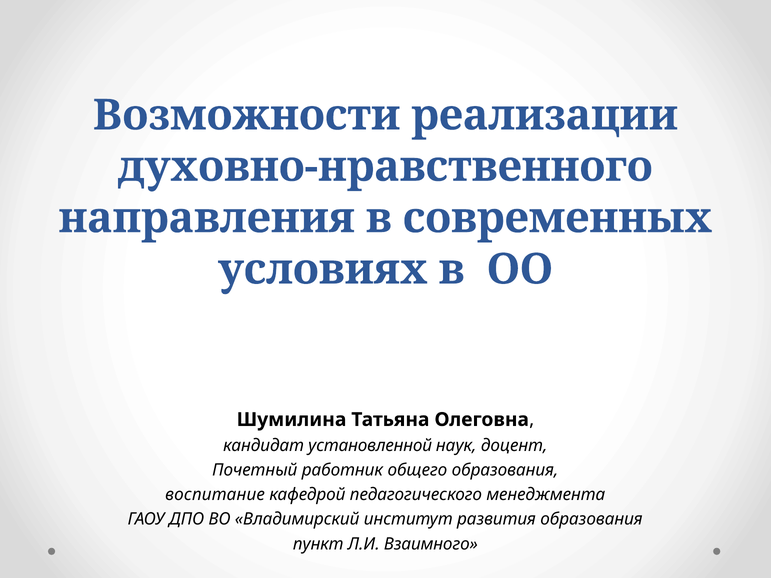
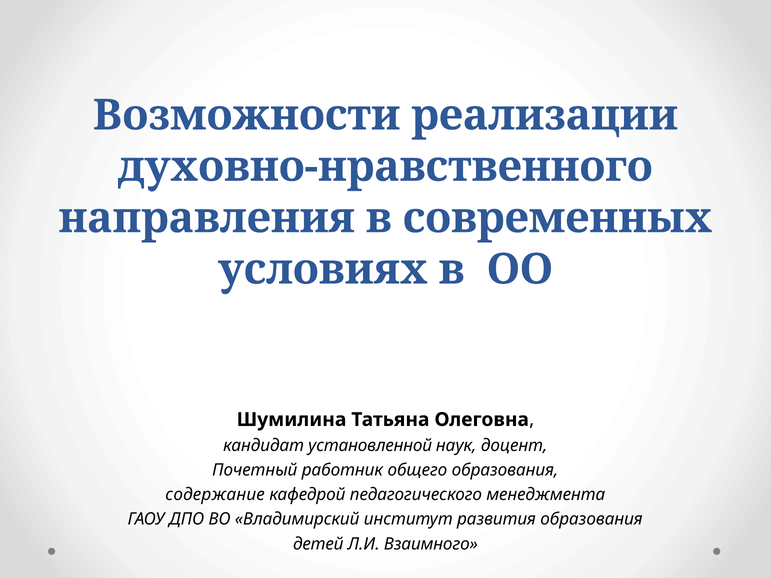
воспитание: воспитание -> содержание
пункт: пункт -> детей
